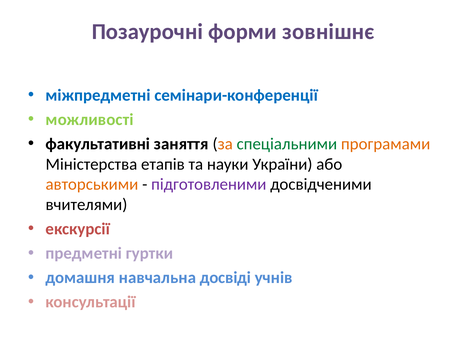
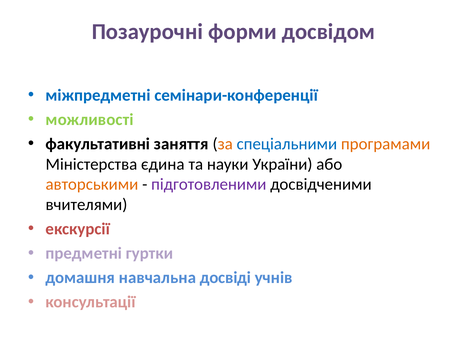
зовнішнє: зовнішнє -> досвідом
спеціальними colour: green -> blue
етапів: етапів -> єдина
